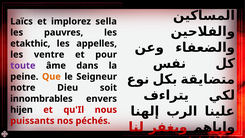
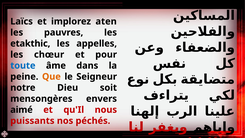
sella: sella -> aten
ventre: ventre -> chœur
toute colour: purple -> blue
innombrables: innombrables -> mensongères
hijen: hijen -> aimé
